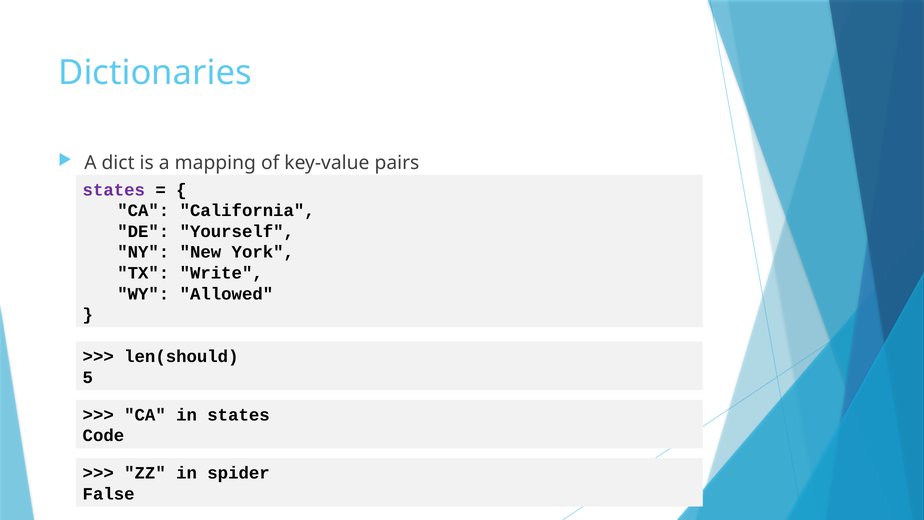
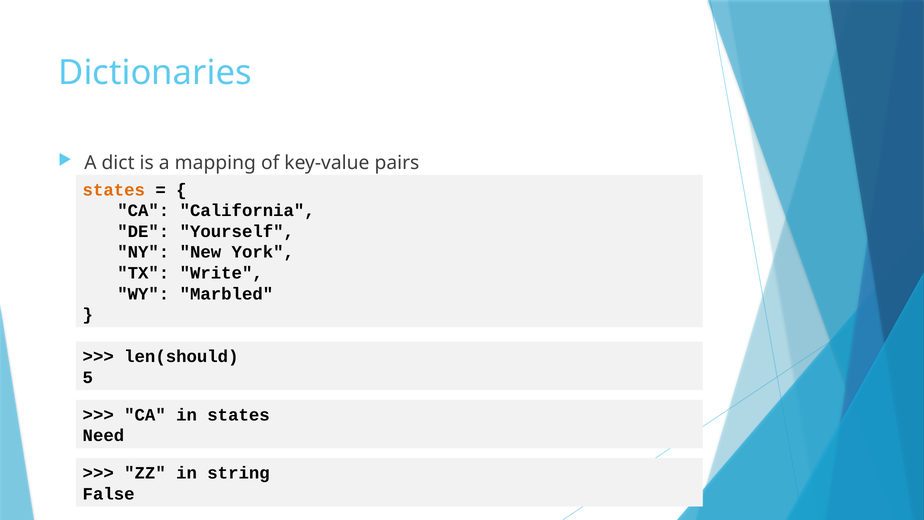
states at (114, 190) colour: purple -> orange
Allowed: Allowed -> Marbled
Code: Code -> Need
spider: spider -> string
